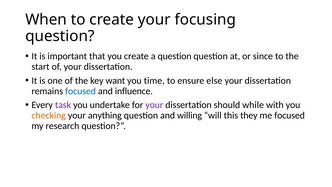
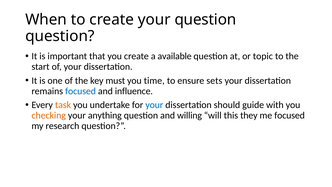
your focusing: focusing -> question
a question: question -> available
since: since -> topic
want: want -> must
else: else -> sets
task colour: purple -> orange
your at (154, 105) colour: purple -> blue
while: while -> guide
